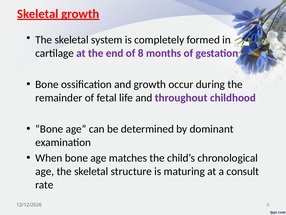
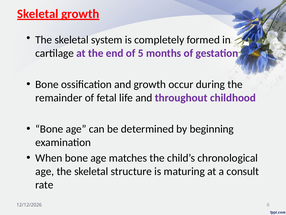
8: 8 -> 5
dominant: dominant -> beginning
